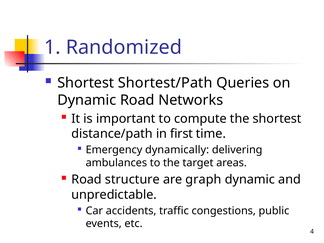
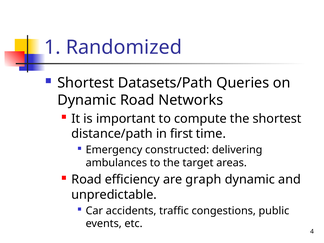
Shortest/Path: Shortest/Path -> Datasets/Path
dynamically: dynamically -> constructed
structure: structure -> efficiency
